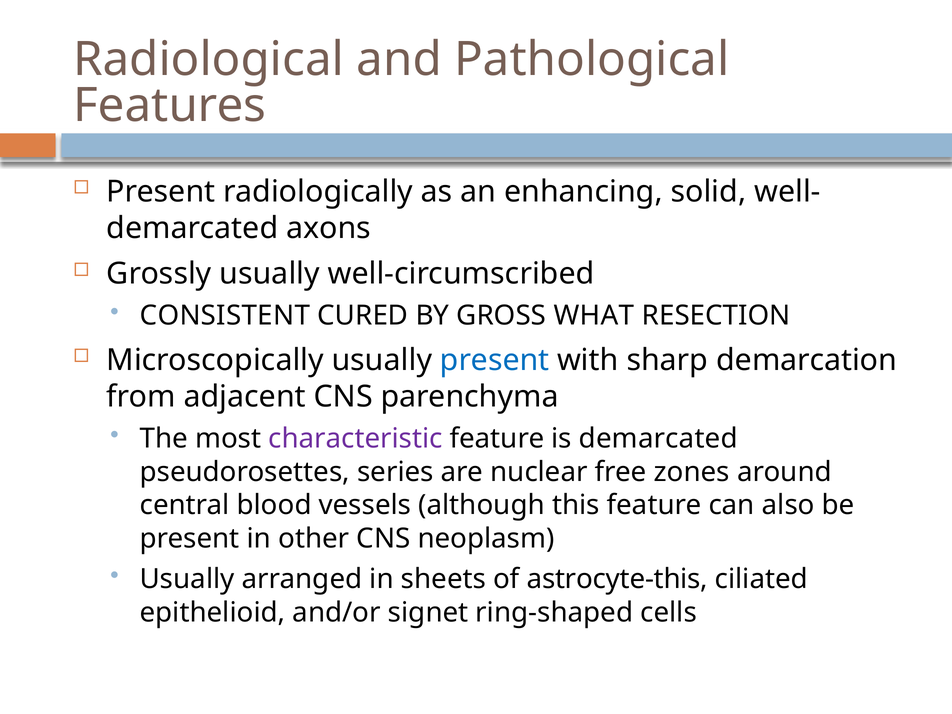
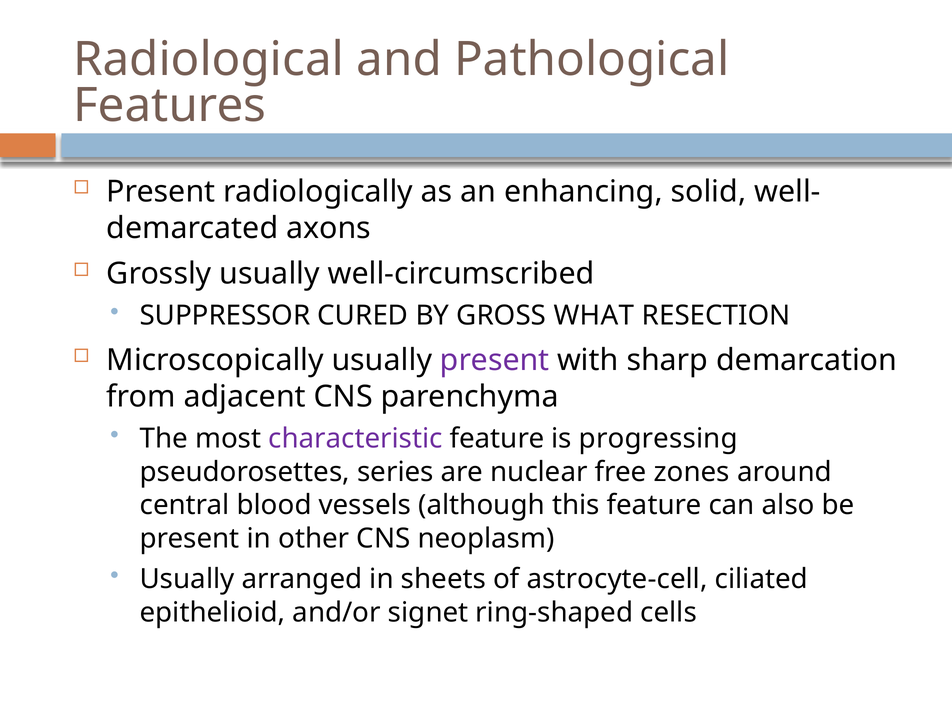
CONSISTENT: CONSISTENT -> SUPPRESSOR
present at (495, 360) colour: blue -> purple
is demarcated: demarcated -> progressing
astrocyte-this: astrocyte-this -> astrocyte-cell
